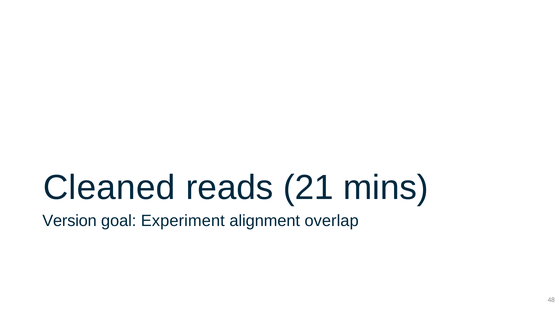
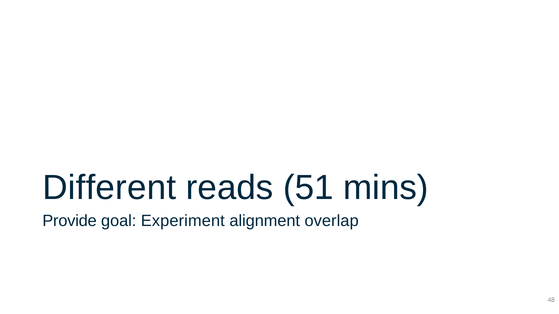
Cleaned: Cleaned -> Different
21: 21 -> 51
Version: Version -> Provide
